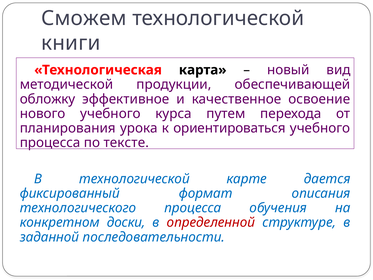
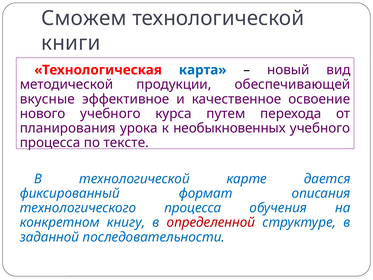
карта colour: black -> blue
обложку: обложку -> вкусные
ориентироваться: ориентироваться -> необыкновенных
доски: доски -> книгу
